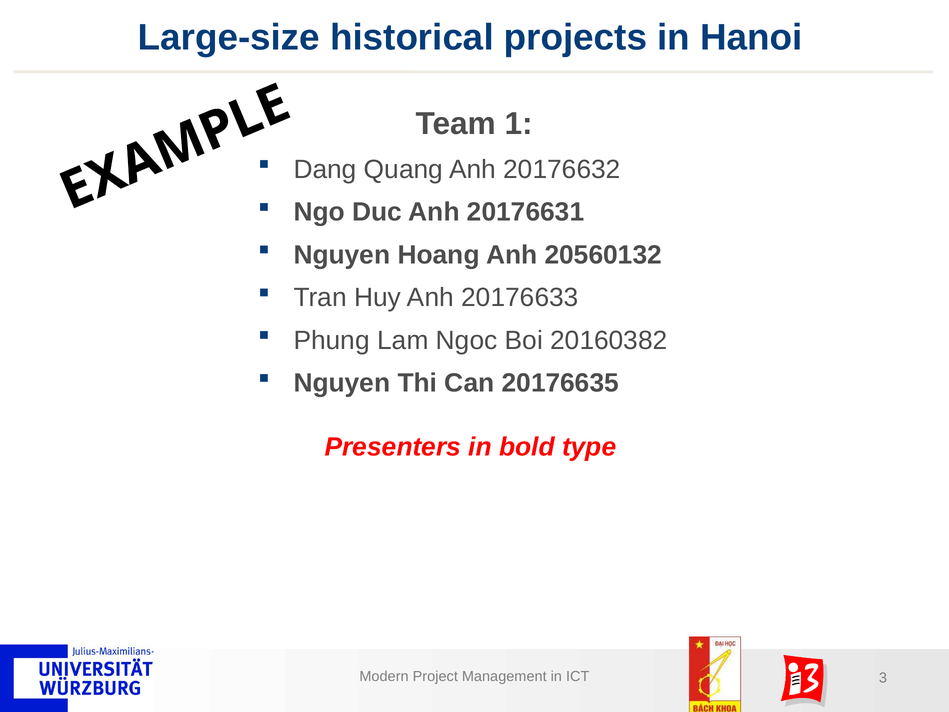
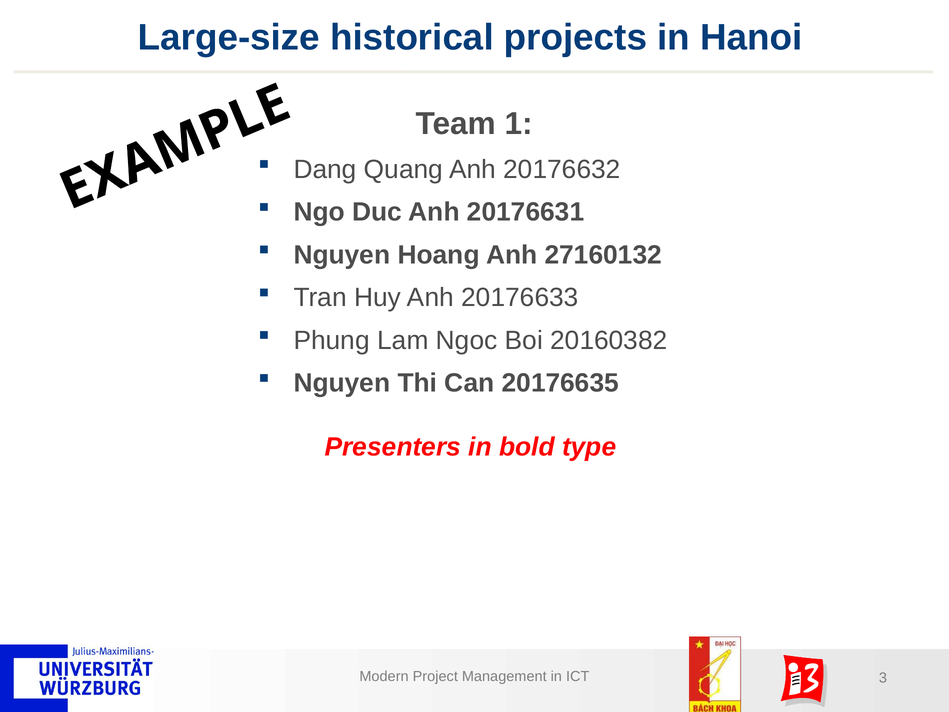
20560132: 20560132 -> 27160132
